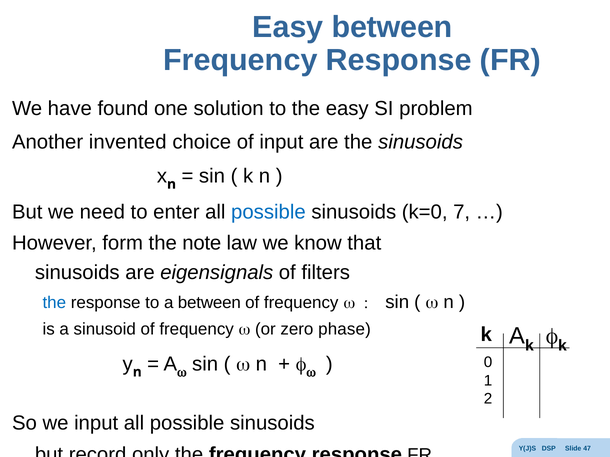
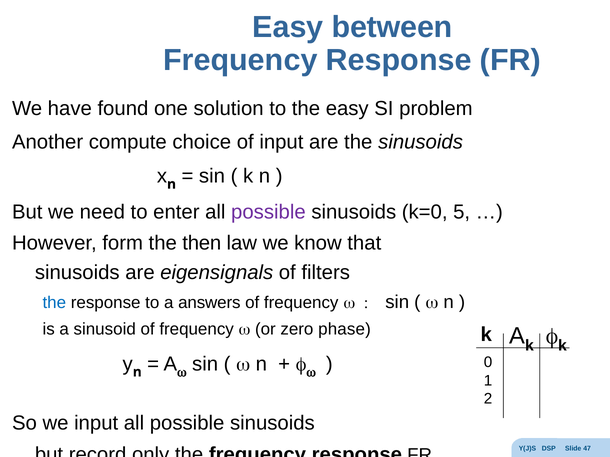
invented: invented -> compute
possible at (268, 212) colour: blue -> purple
7: 7 -> 5
note: note -> then
a between: between -> answers
